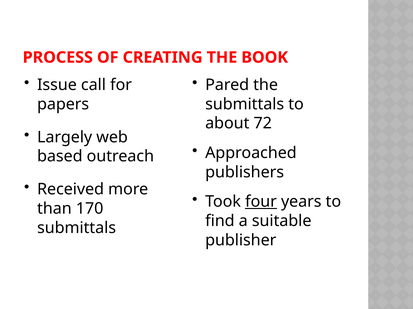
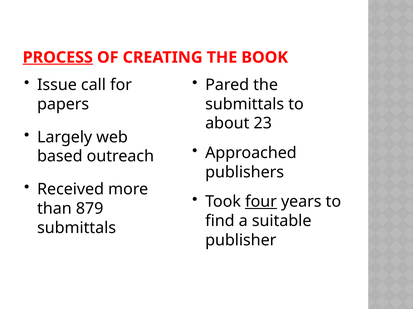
PROCESS underline: none -> present
72: 72 -> 23
170: 170 -> 879
